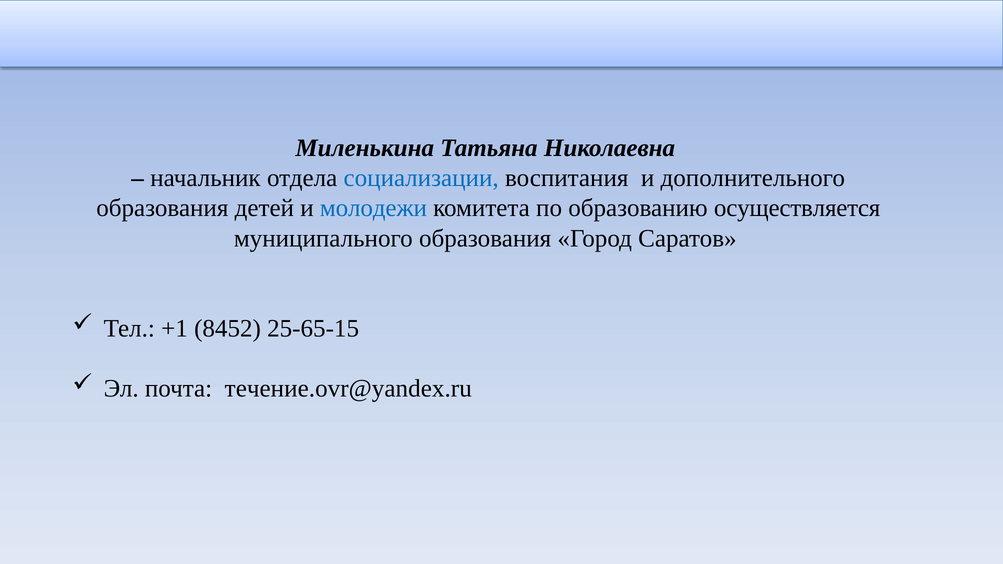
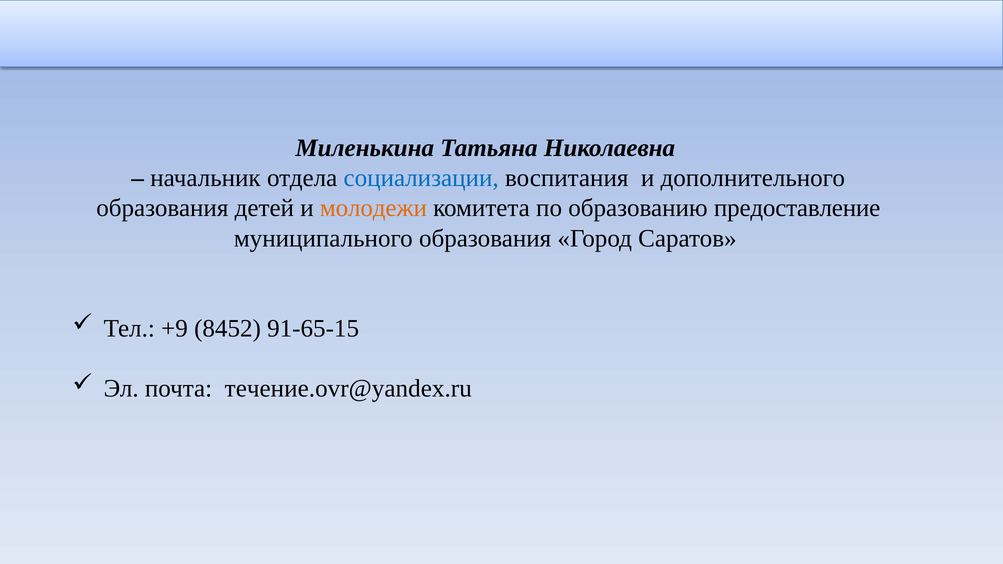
молодежи colour: blue -> orange
осуществляется: осуществляется -> предоставление
+1: +1 -> +9
25-65-15: 25-65-15 -> 91-65-15
